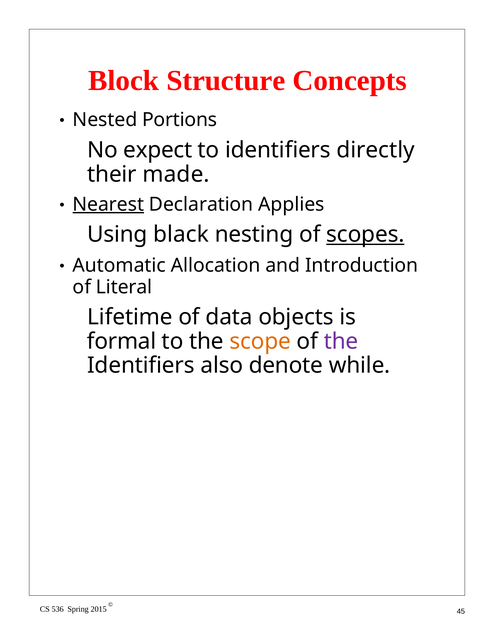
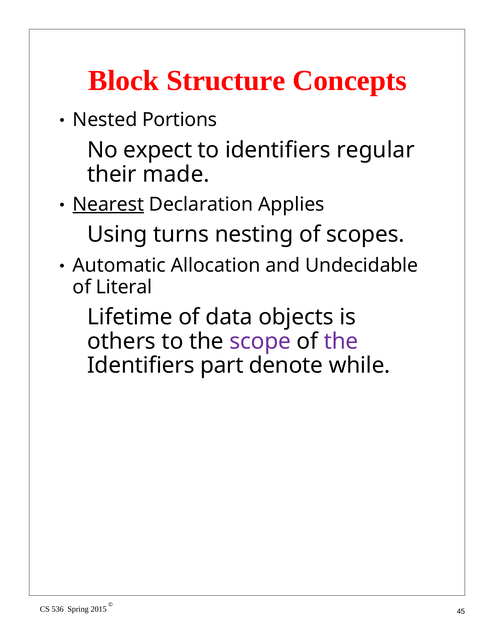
directly: directly -> regular
black: black -> turns
scopes underline: present -> none
Introduction: Introduction -> Undecidable
formal: formal -> others
scope colour: orange -> purple
also: also -> part
